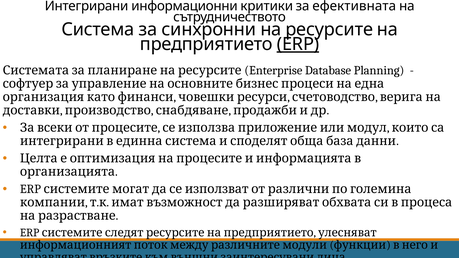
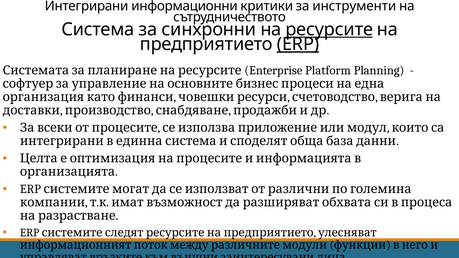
ефективната: ефективната -> инструменти
ресурсите underline: none -> present
Database: Database -> Platform
